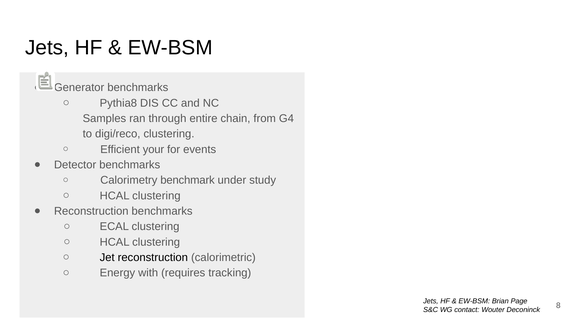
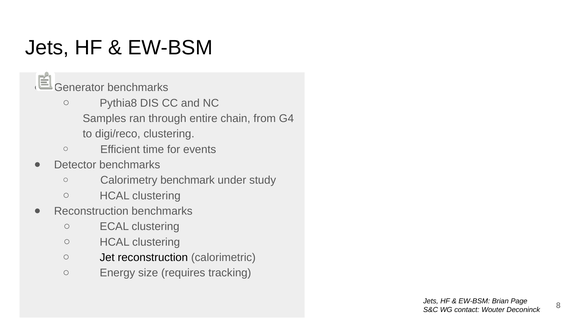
your: your -> time
with: with -> size
